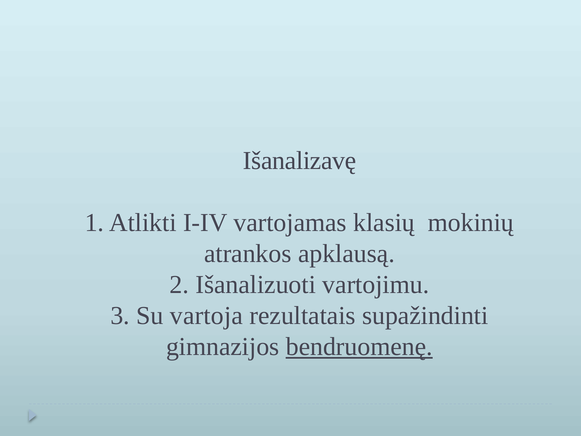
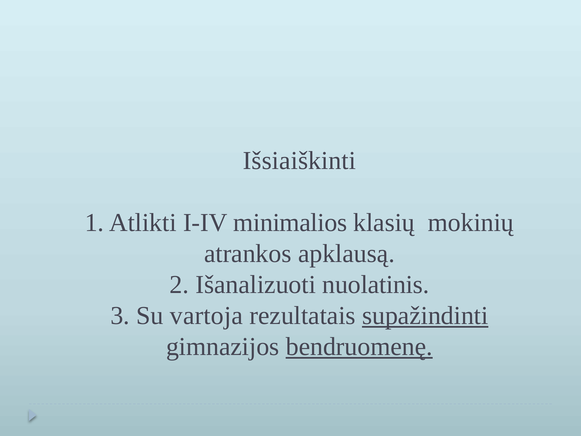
Išanalizavę: Išanalizavę -> Išsiaiškinti
vartojamas: vartojamas -> minimalios
vartojimu: vartojimu -> nuolatinis
supažindinti underline: none -> present
